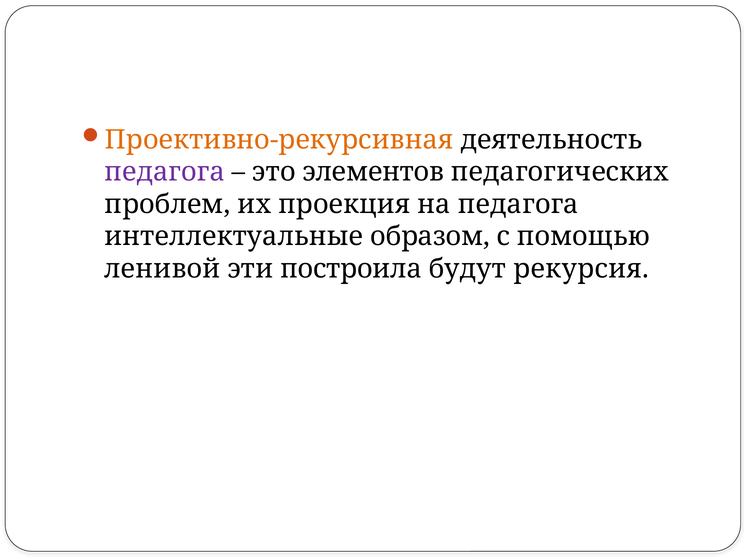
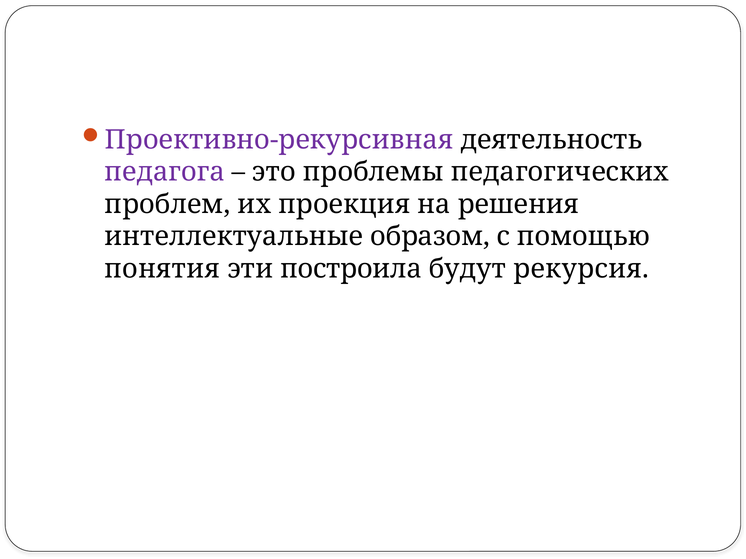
Проективно-рекурсивная colour: orange -> purple
элементов: элементов -> проблемы
на педагога: педагога -> решения
ленивой: ленивой -> понятия
